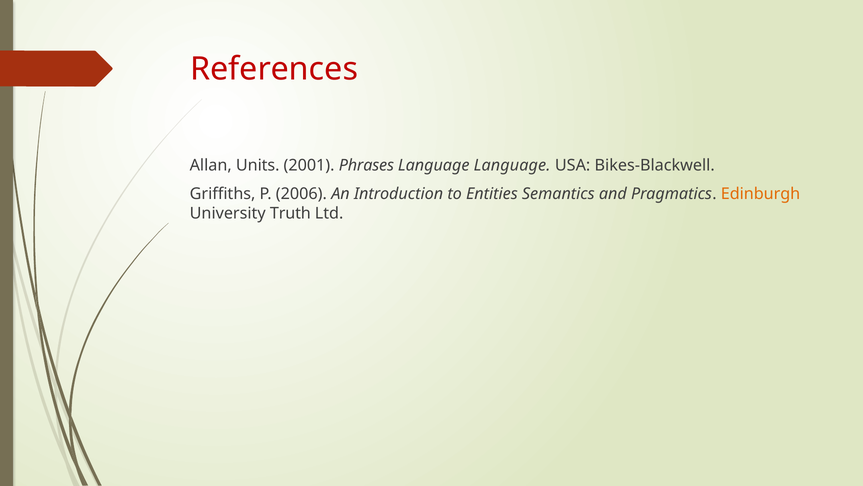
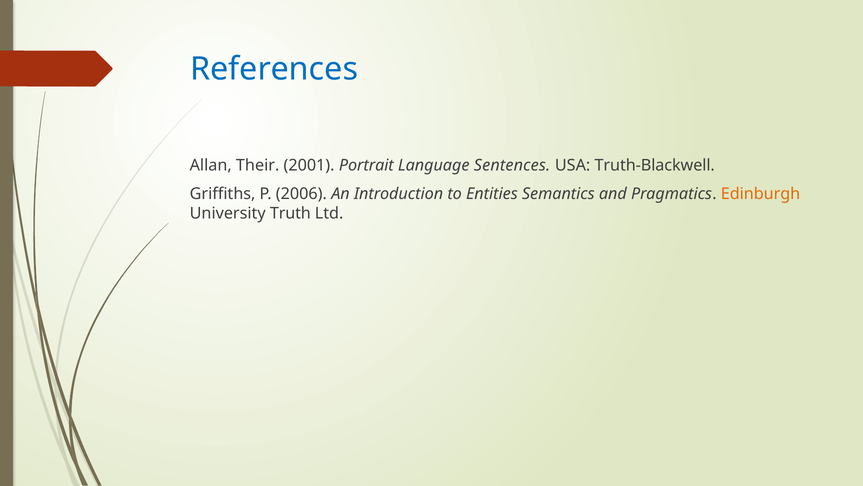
References colour: red -> blue
Units: Units -> Their
Phrases: Phrases -> Portrait
Language Language: Language -> Sentences
Bikes-Blackwell: Bikes-Blackwell -> Truth-Blackwell
